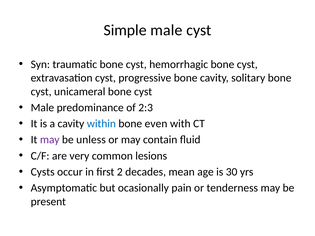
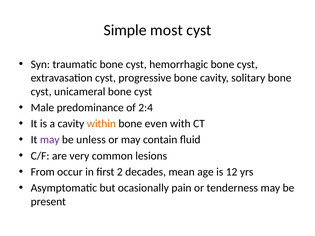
Simple male: male -> most
2:3: 2:3 -> 2:4
within colour: blue -> orange
Cysts: Cysts -> From
30: 30 -> 12
